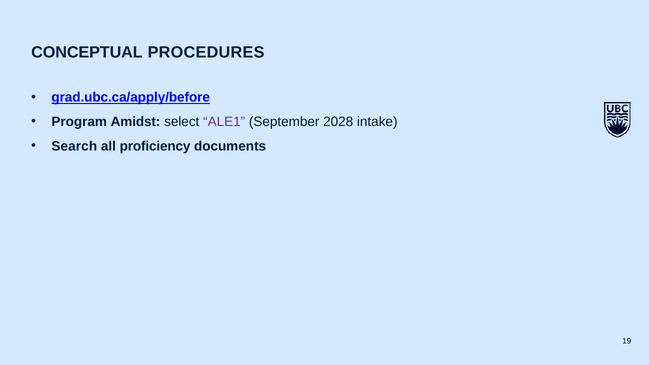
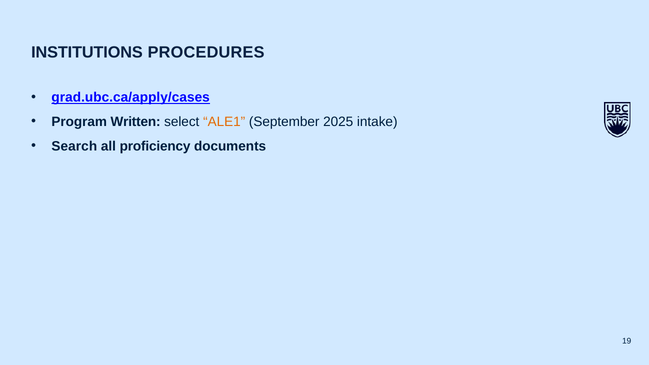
CONCEPTUAL: CONCEPTUAL -> INSTITUTIONS
grad.ubc.ca/apply/before: grad.ubc.ca/apply/before -> grad.ubc.ca/apply/cases
Amidst: Amidst -> Written
ALE1 colour: purple -> orange
2028: 2028 -> 2025
